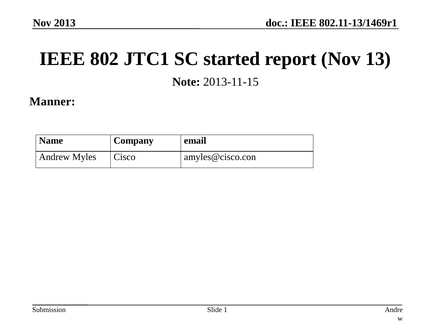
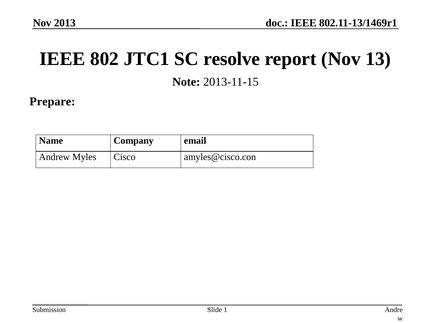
started: started -> resolve
Manner: Manner -> Prepare
